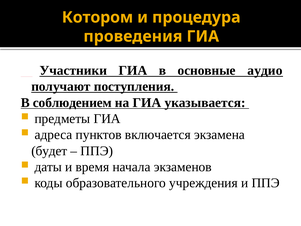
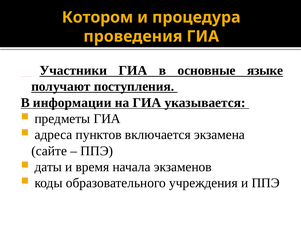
аудио: аудио -> языке
соблюдением: соблюдением -> информации
будет: будет -> сайте
